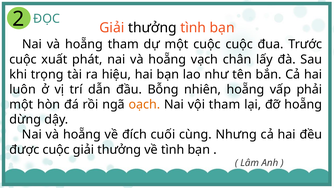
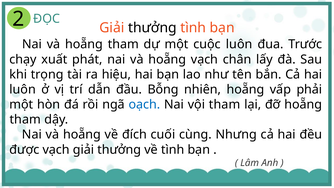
cuộc cuộc: cuộc -> luôn
cuộc at (23, 59): cuộc -> chạy
oạch colour: orange -> blue
dừng at (25, 119): dừng -> tham
được cuộc: cuộc -> vạch
